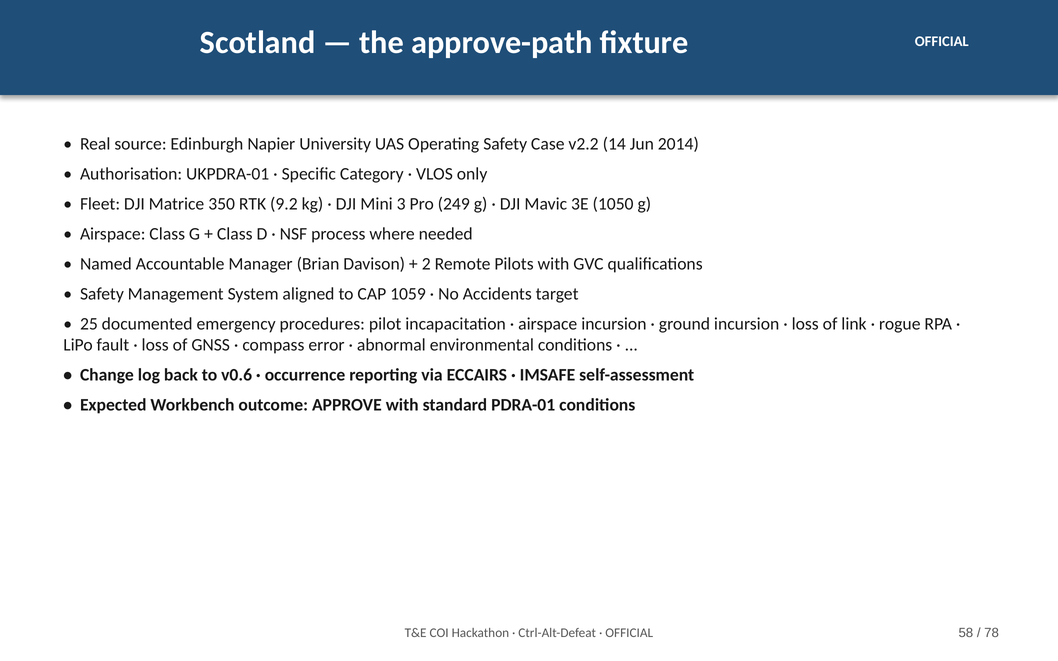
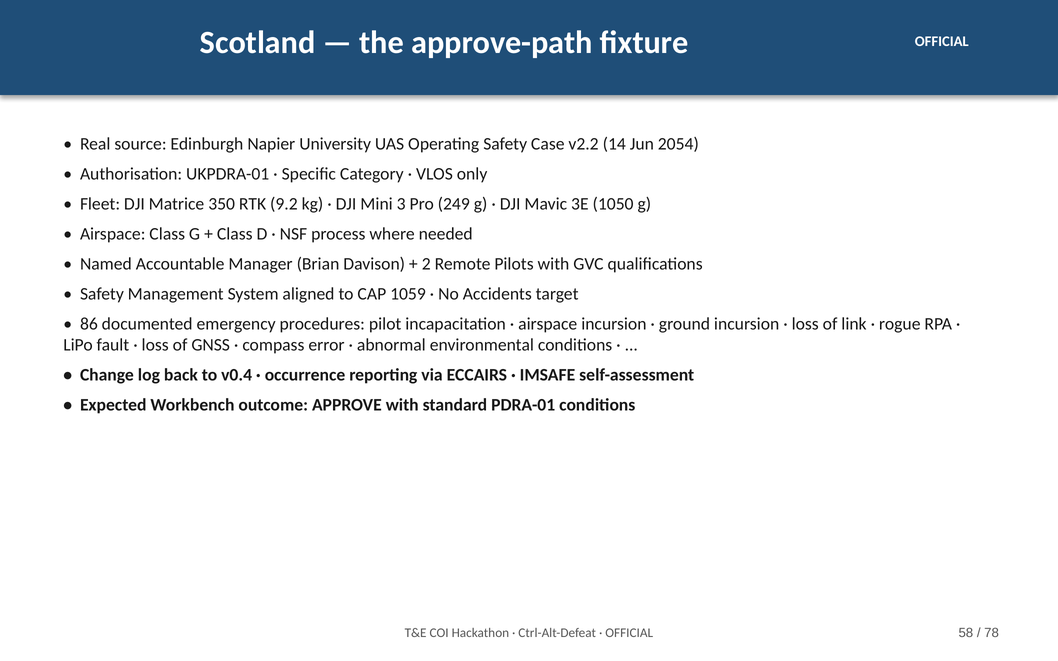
2014: 2014 -> 2054
25: 25 -> 86
v0.6: v0.6 -> v0.4
